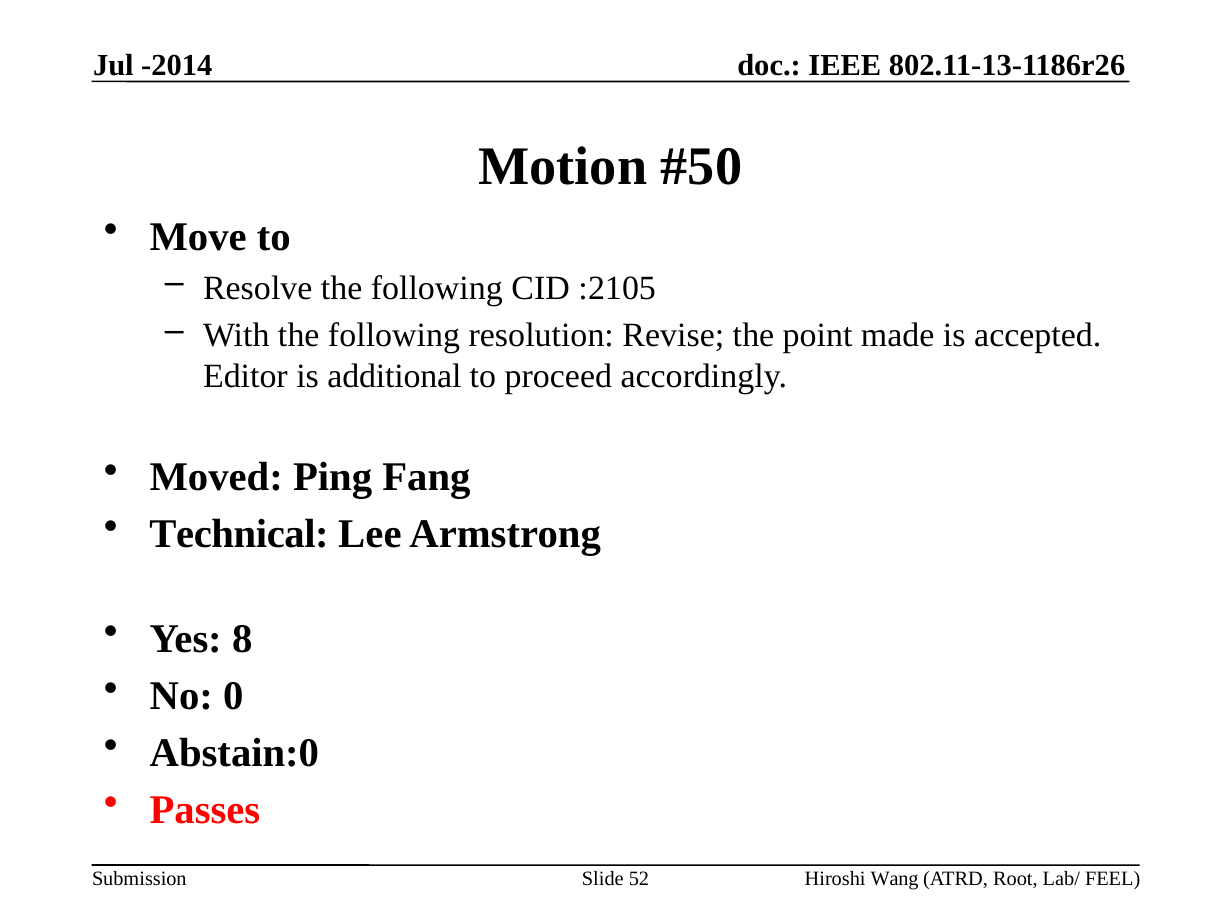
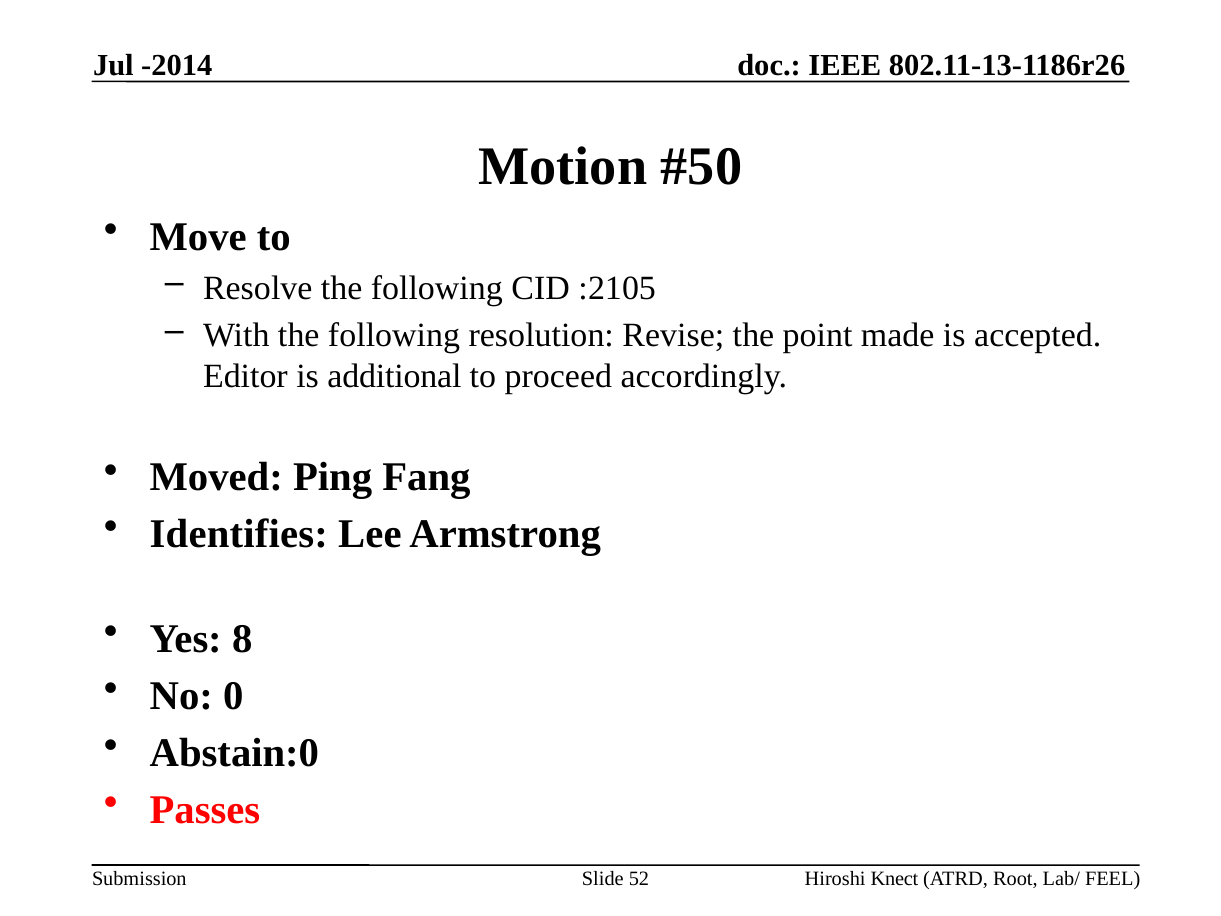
Technical: Technical -> Identifies
Wang: Wang -> Knect
